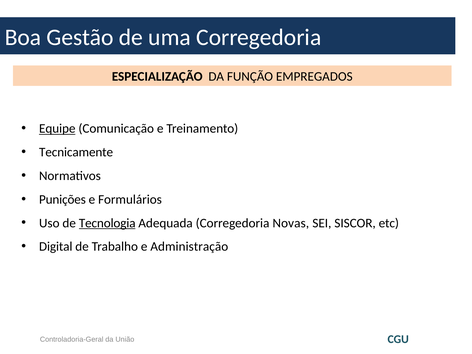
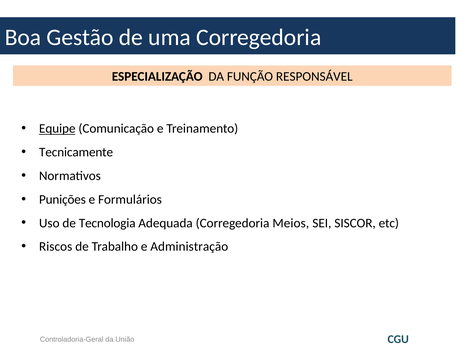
EMPREGADOS: EMPREGADOS -> RESPONSÁVEL
Tecnologia underline: present -> none
Novas: Novas -> Meios
Digital: Digital -> Riscos
